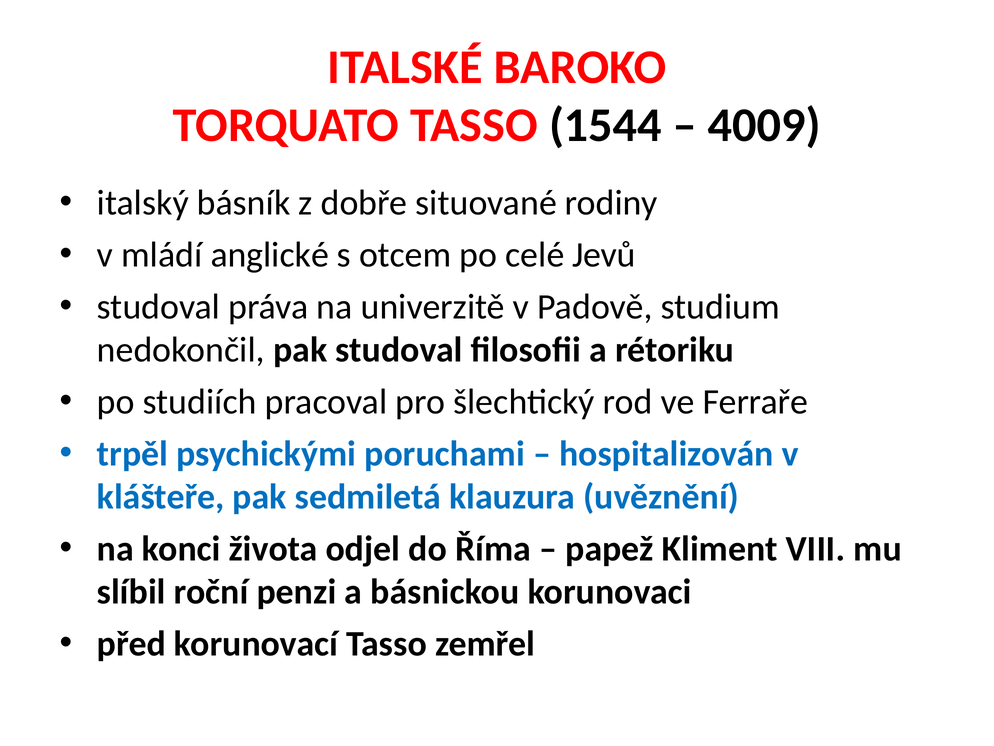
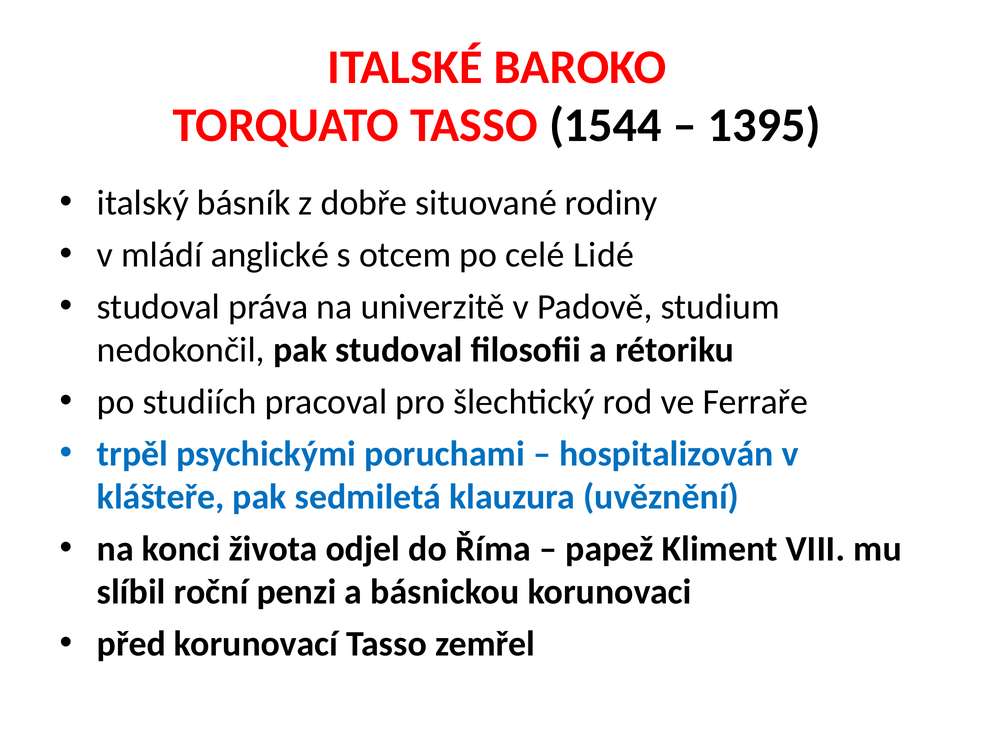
4009: 4009 -> 1395
Jevů: Jevů -> Lidé
